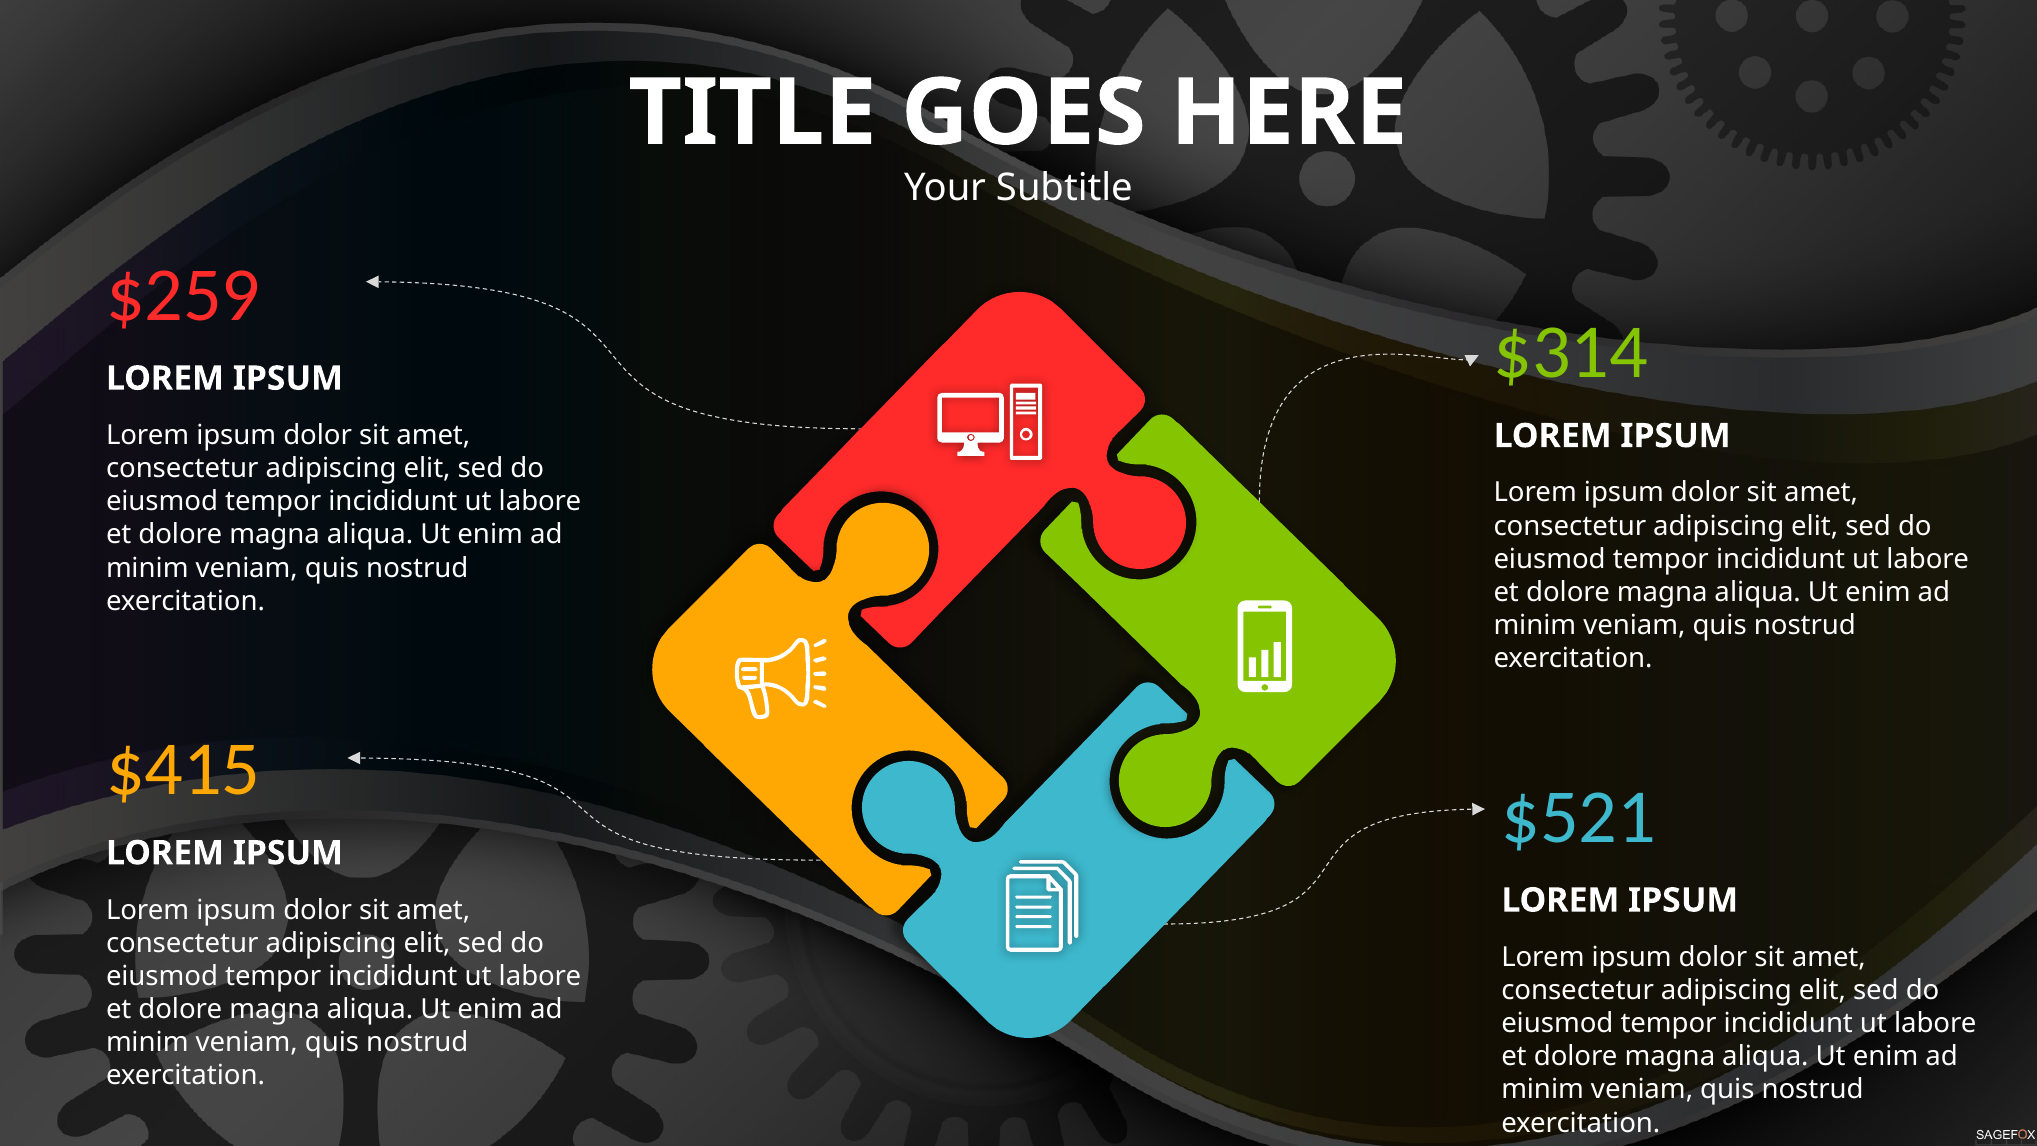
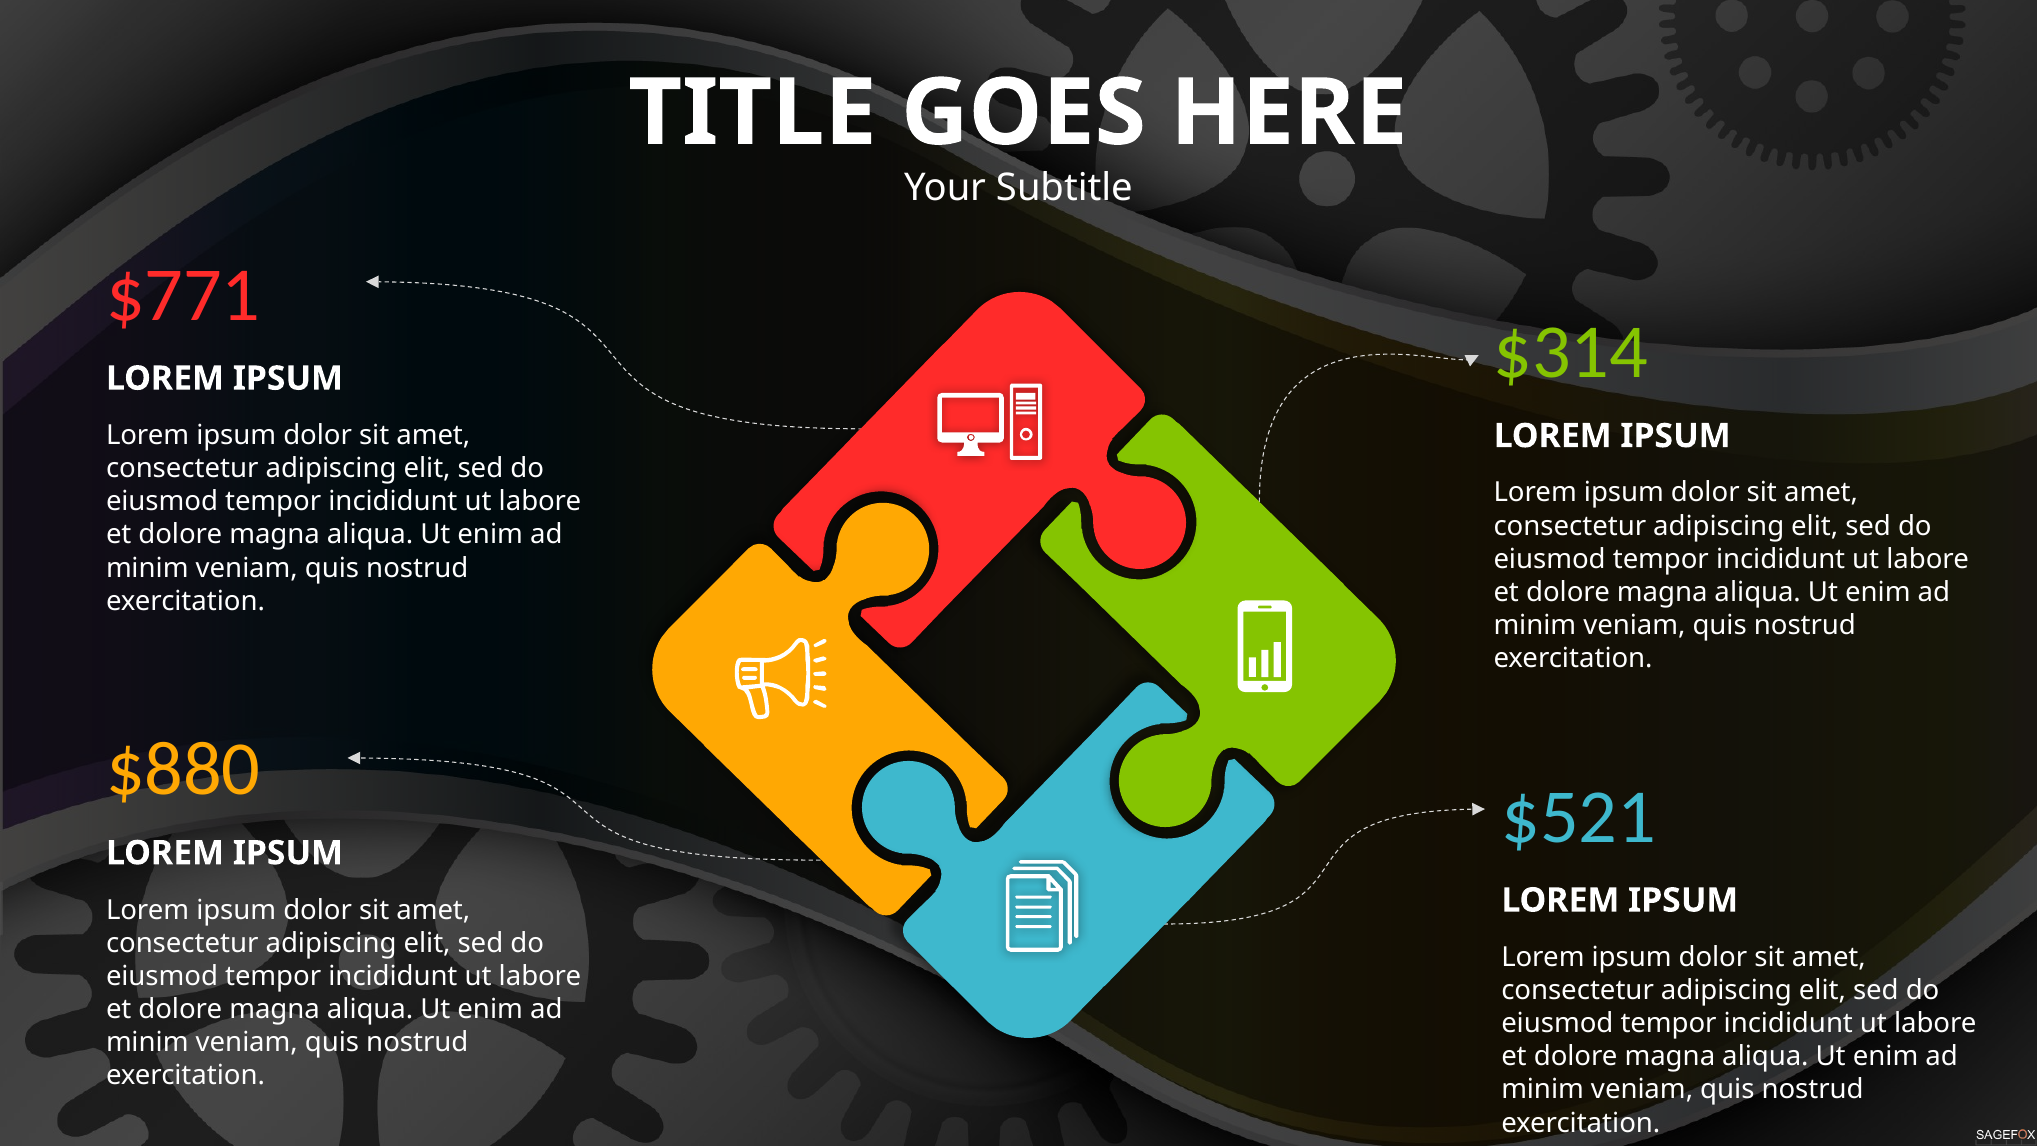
$259: $259 -> $771
$415: $415 -> $880
